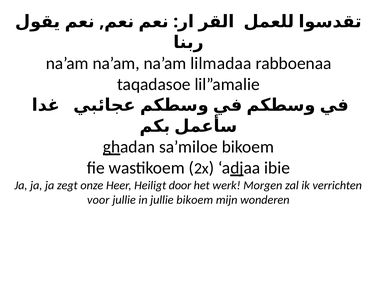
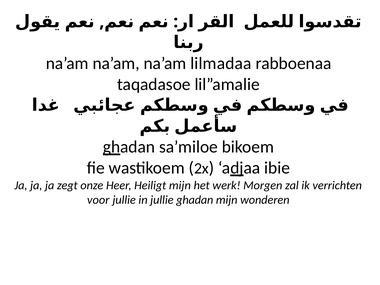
Heiligt door: door -> mijn
jullie bikoem: bikoem -> ghadan
